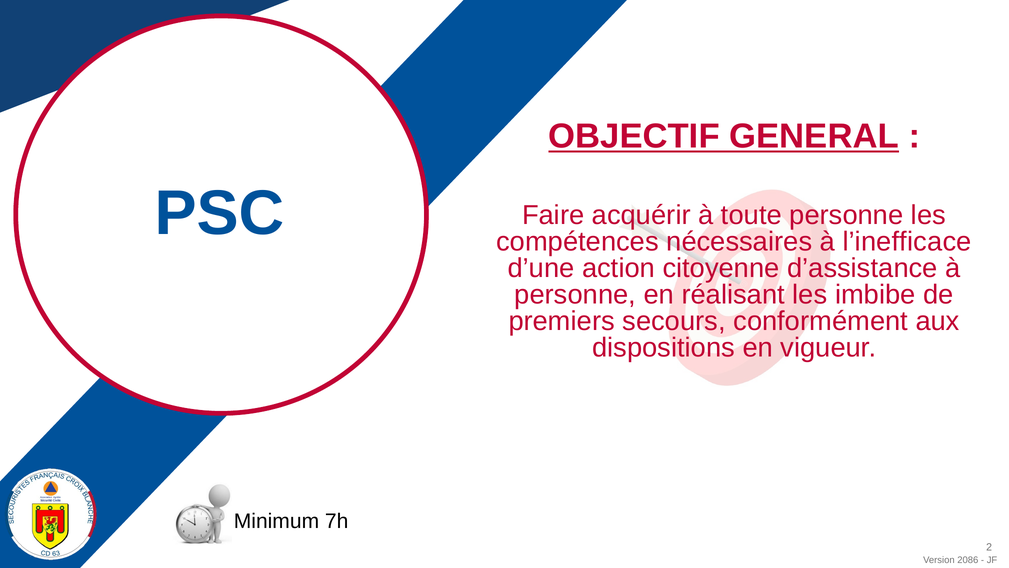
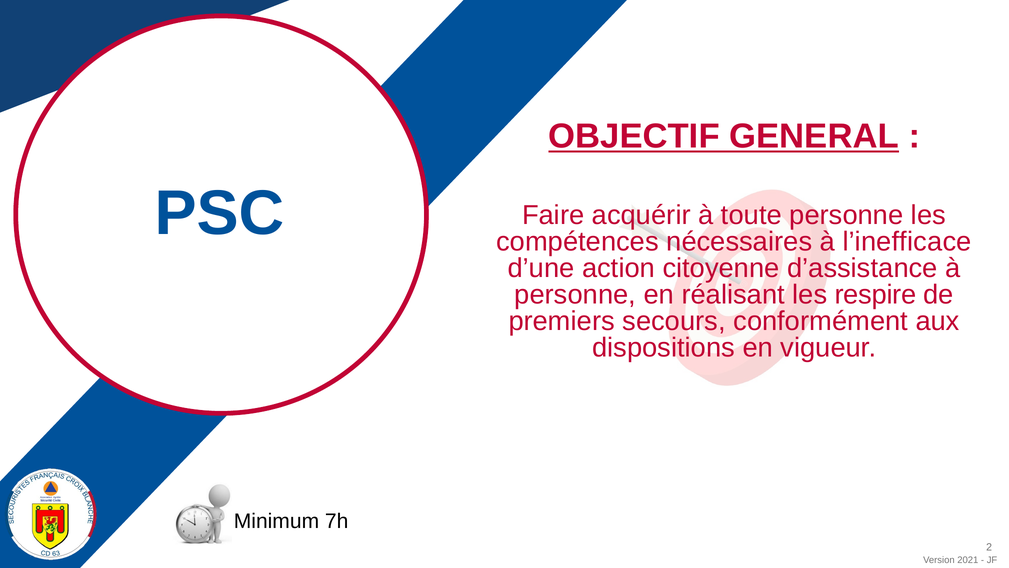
imbibe: imbibe -> respire
2086: 2086 -> 2021
